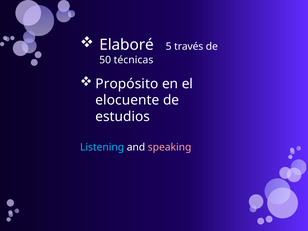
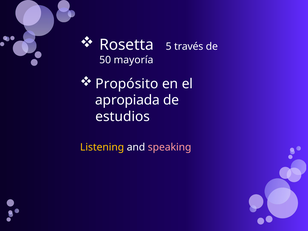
Elaboré: Elaboré -> Rosetta
técnicas: técnicas -> mayoría
elocuente: elocuente -> apropiada
Listening colour: light blue -> yellow
